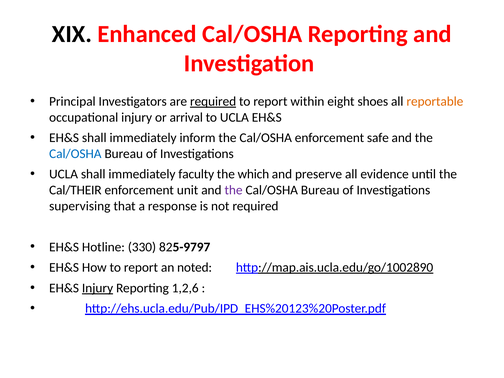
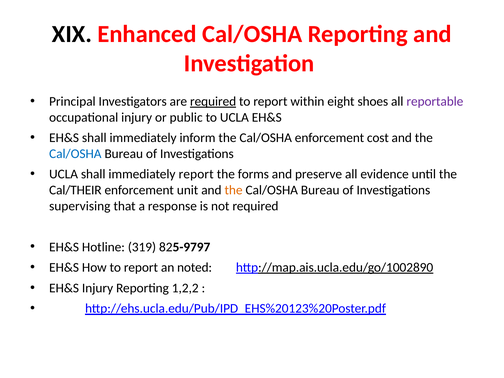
reportable colour: orange -> purple
arrival: arrival -> public
safe: safe -> cost
immediately faculty: faculty -> report
which: which -> forms
the at (234, 190) colour: purple -> orange
330: 330 -> 319
Injury at (98, 288) underline: present -> none
1,2,6: 1,2,6 -> 1,2,2
